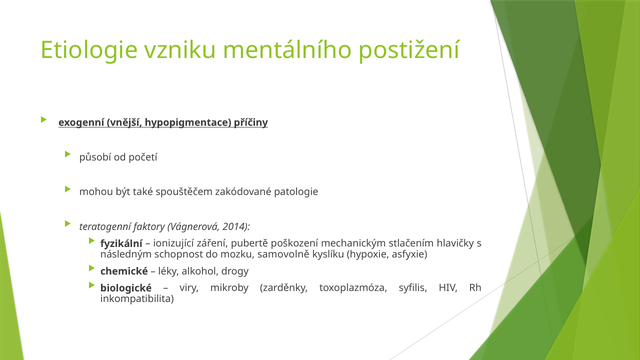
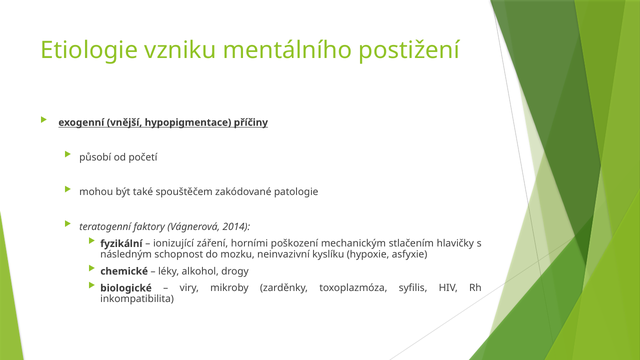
pubertě: pubertě -> horními
samovolně: samovolně -> neinvazivní
